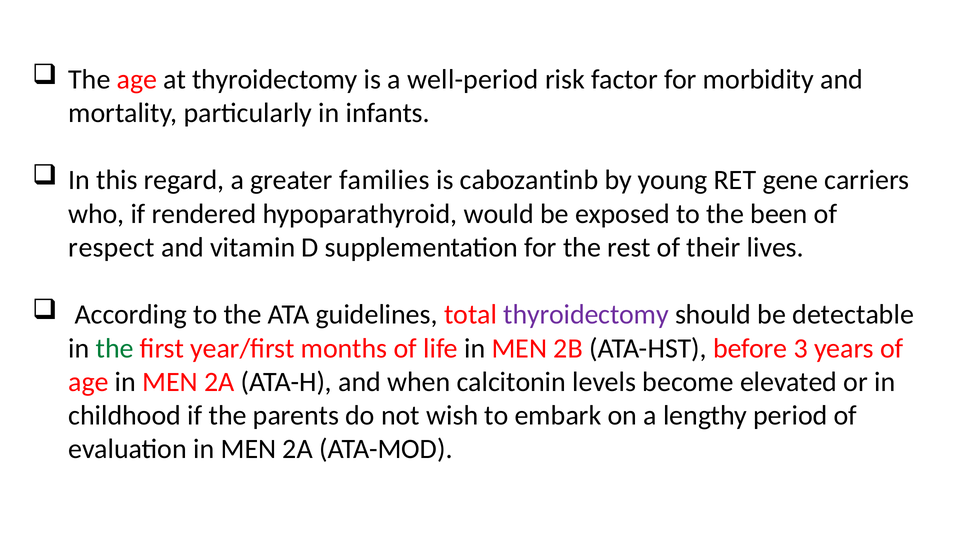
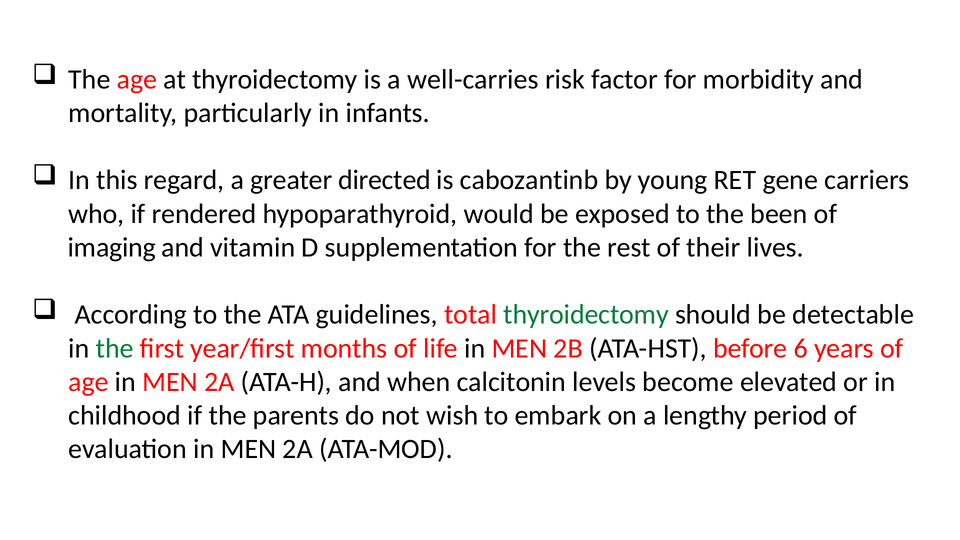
well-period: well-period -> well-carries
families: families -> directed
respect: respect -> imaging
thyroidectomy at (586, 315) colour: purple -> green
3: 3 -> 6
